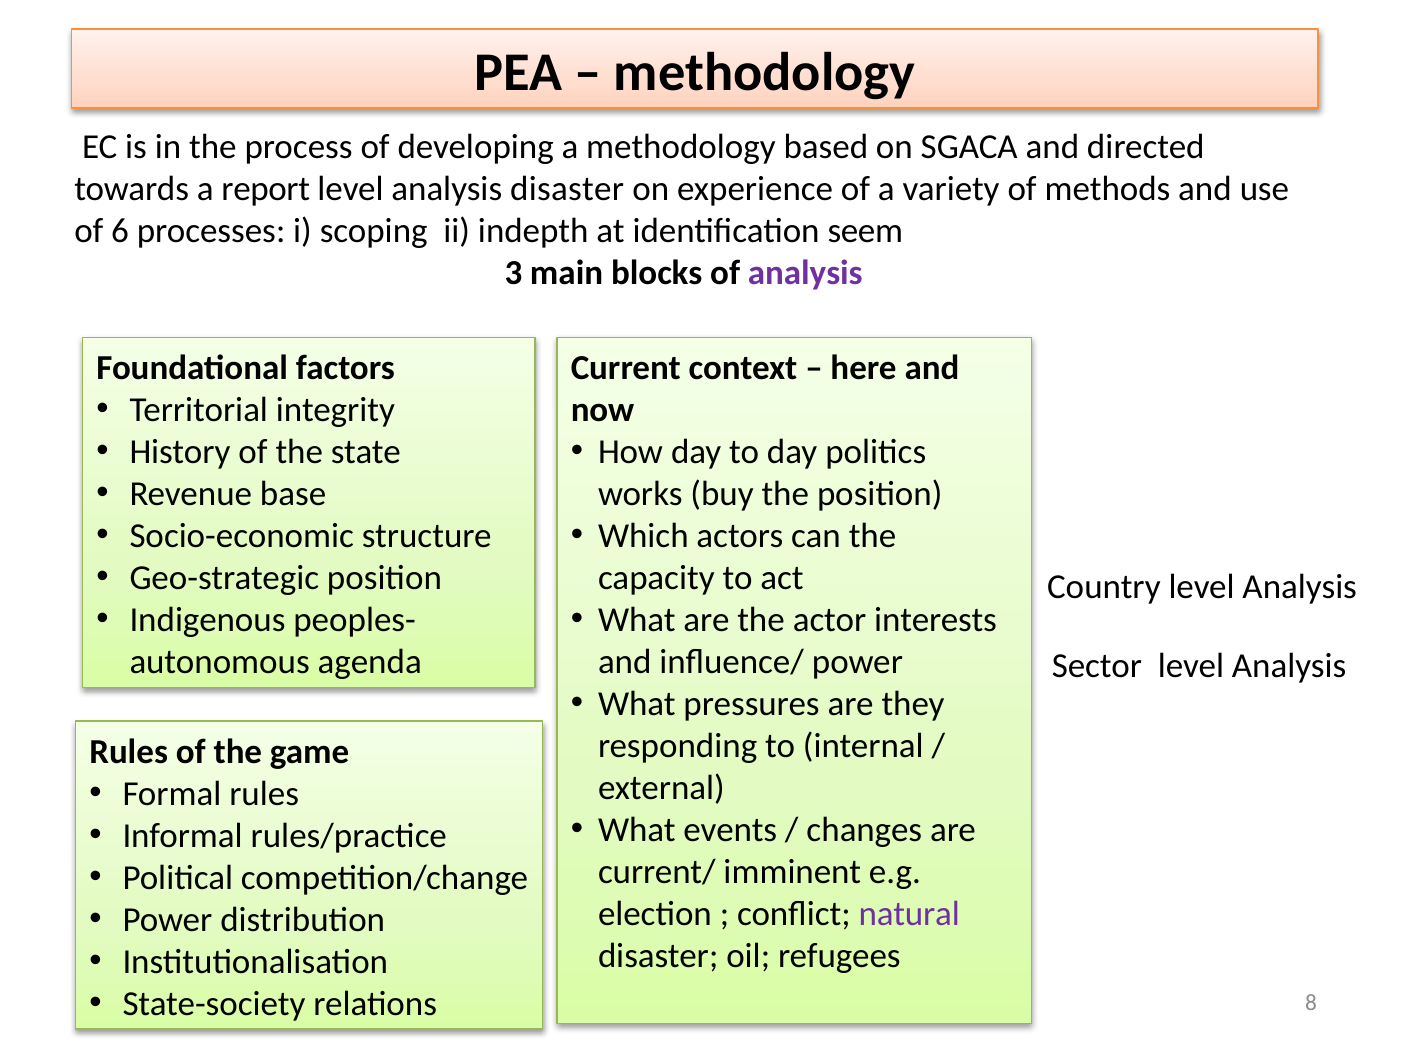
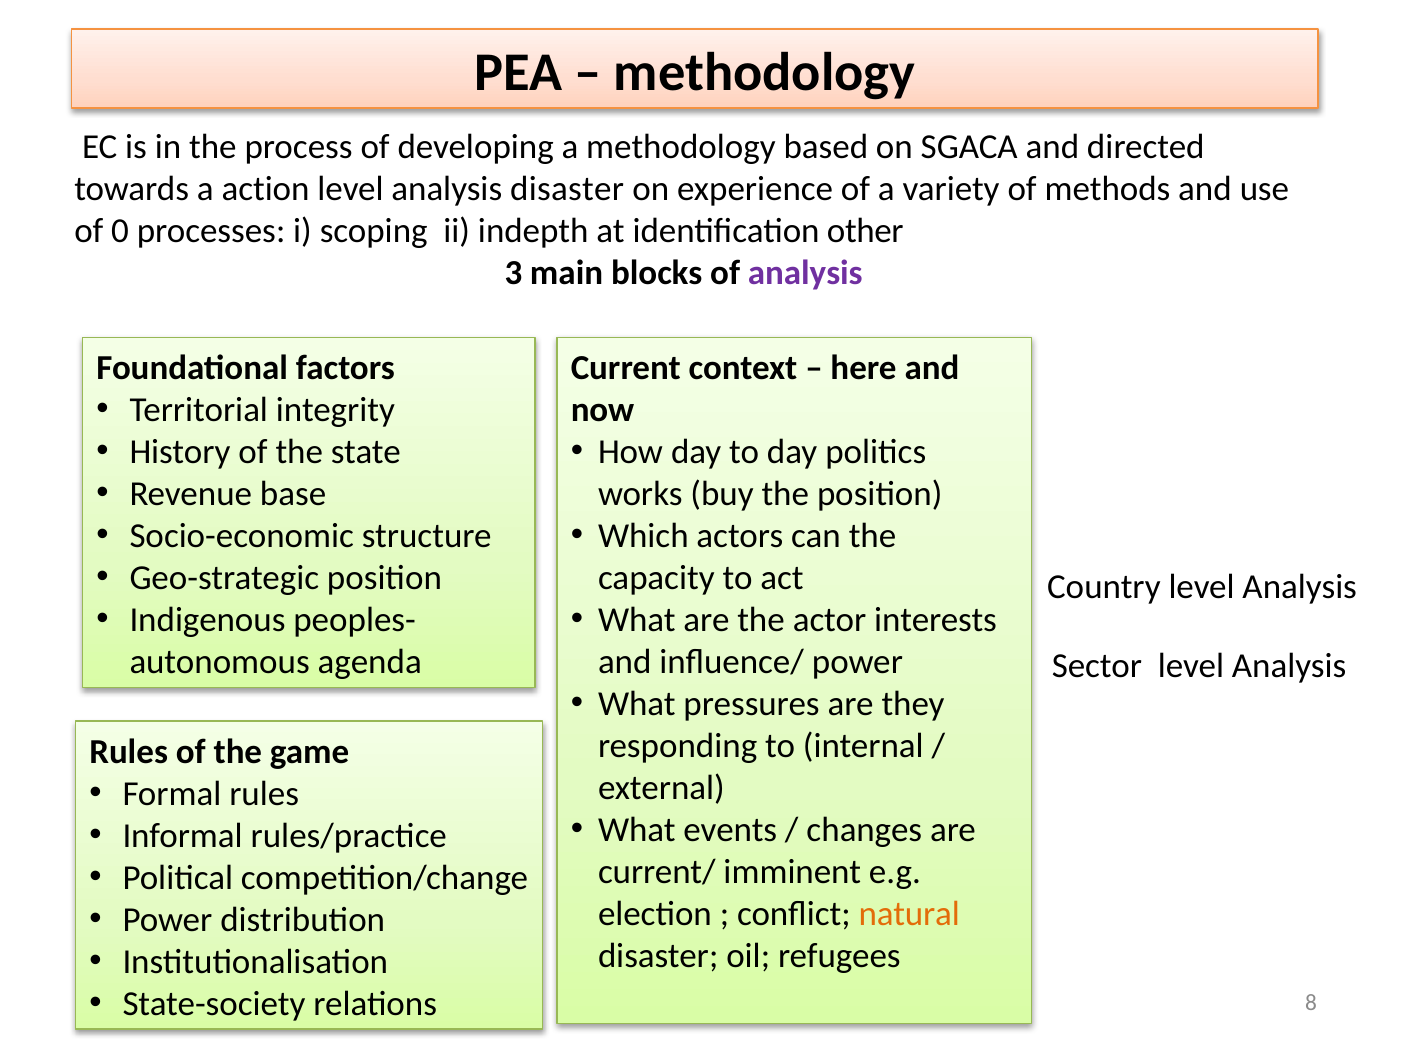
report: report -> action
6: 6 -> 0
seem: seem -> other
natural colour: purple -> orange
